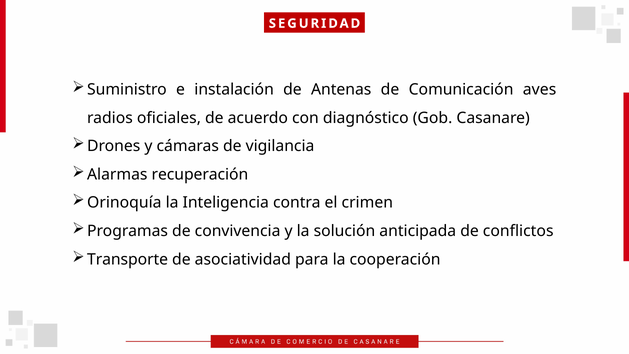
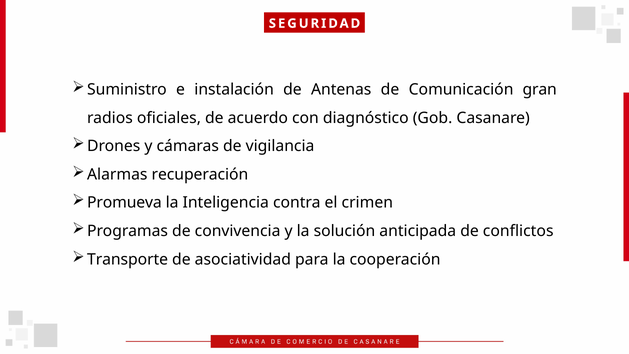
aves: aves -> gran
Orinoquía: Orinoquía -> Promueva
